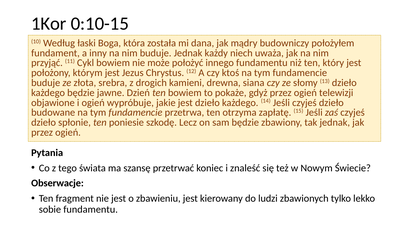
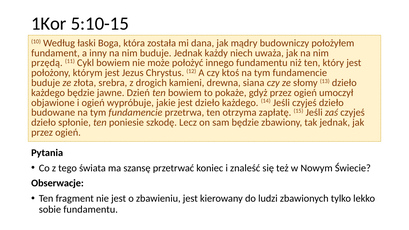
0:10-15: 0:10-15 -> 5:10-15
przyjąć: przyjąć -> przędą
telewizji: telewizji -> umoczył
